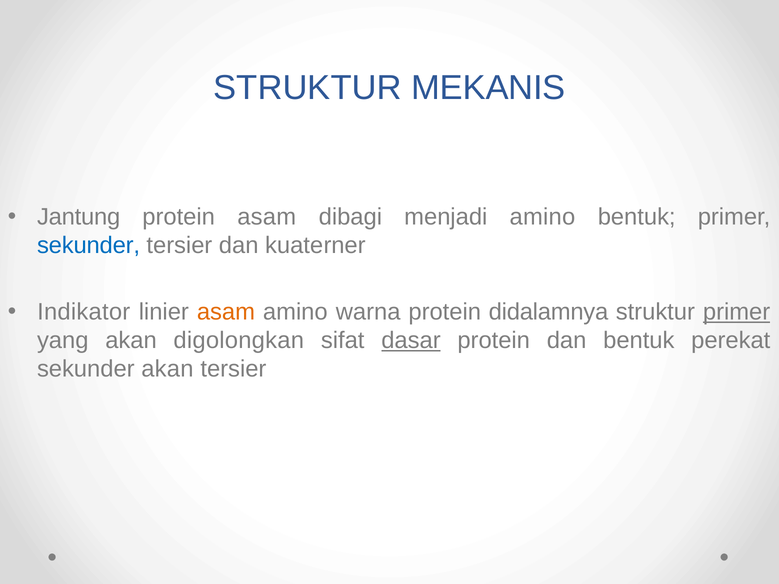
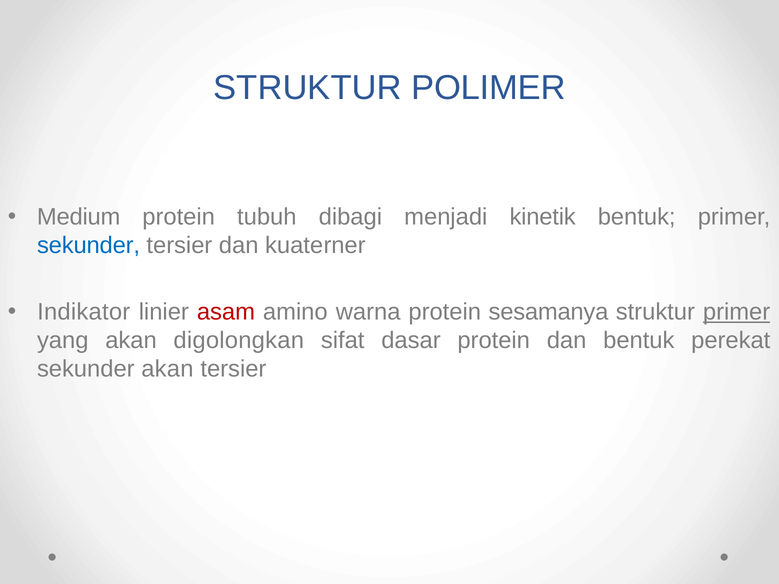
MEKANIS: MEKANIS -> POLIMER
Jantung: Jantung -> Medium
protein asam: asam -> tubuh
menjadi amino: amino -> kinetik
asam at (226, 312) colour: orange -> red
didalamnya: didalamnya -> sesamanya
dasar underline: present -> none
